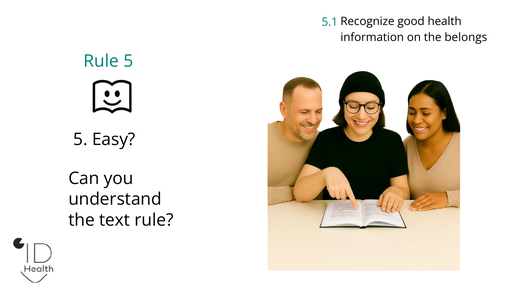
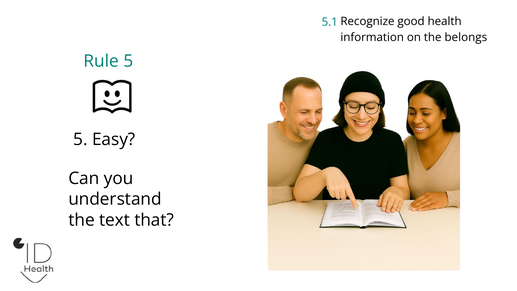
text rule: rule -> that
